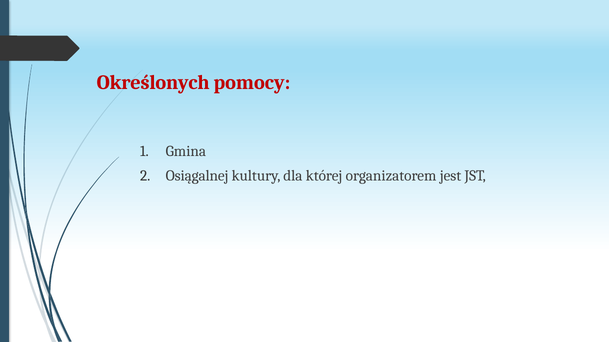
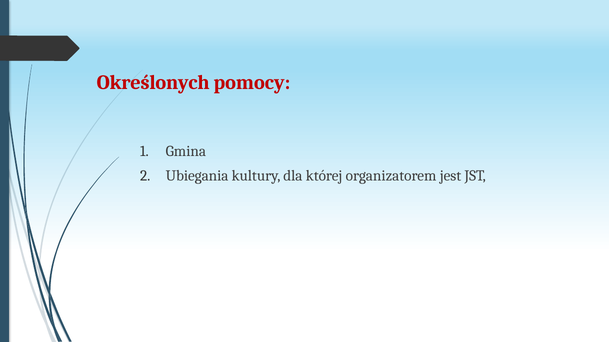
Osiągalnej: Osiągalnej -> Ubiegania
